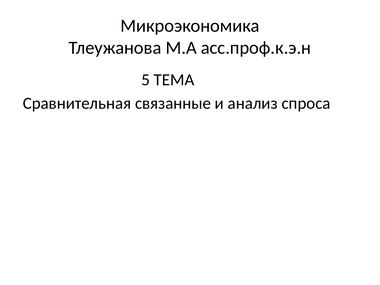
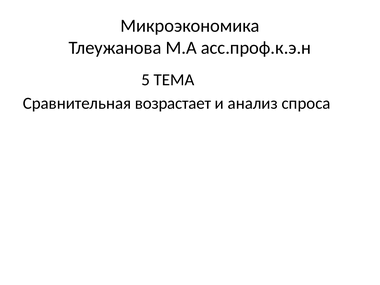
связанные: связанные -> возрастает
